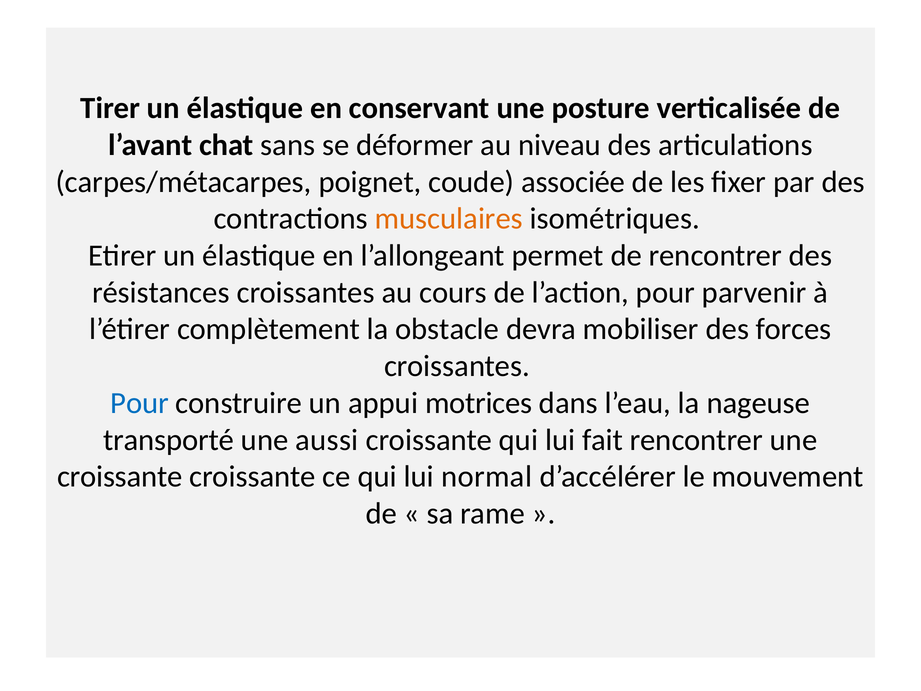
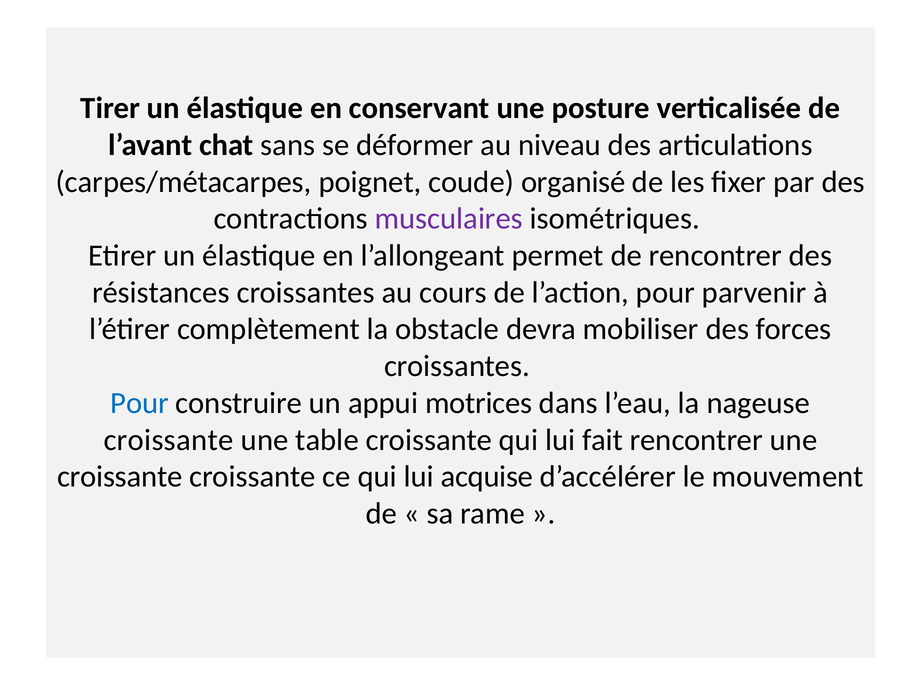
associée: associée -> organisé
musculaires colour: orange -> purple
transporté at (169, 440): transporté -> croissante
aussi: aussi -> table
normal: normal -> acquise
